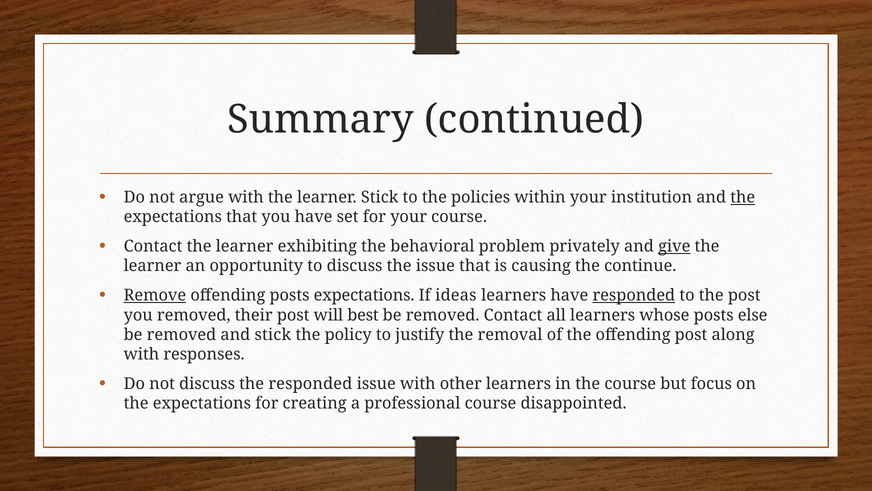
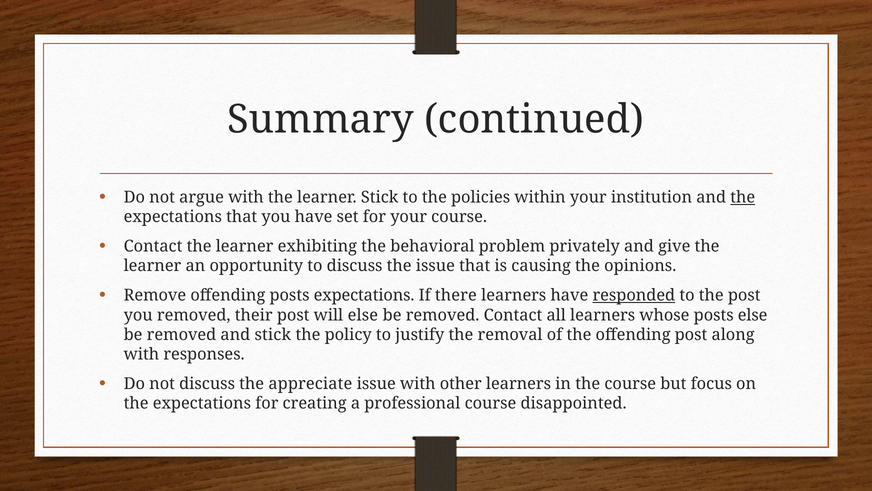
give underline: present -> none
continue: continue -> opinions
Remove underline: present -> none
ideas: ideas -> there
will best: best -> else
the responded: responded -> appreciate
